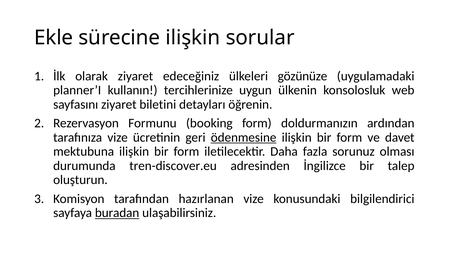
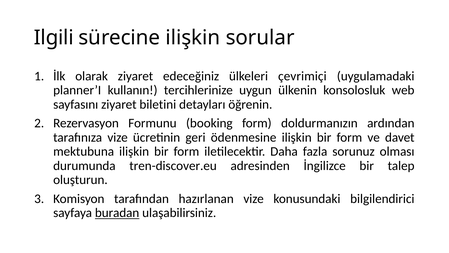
Ekle: Ekle -> Ilgili
gözünüze: gözünüze -> çevrimiçi
ödenmesine underline: present -> none
